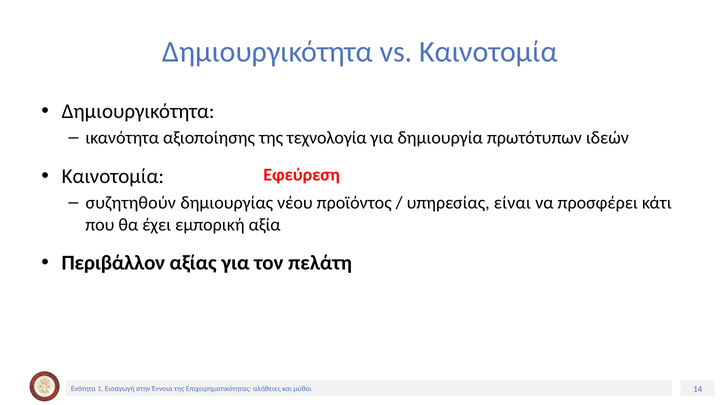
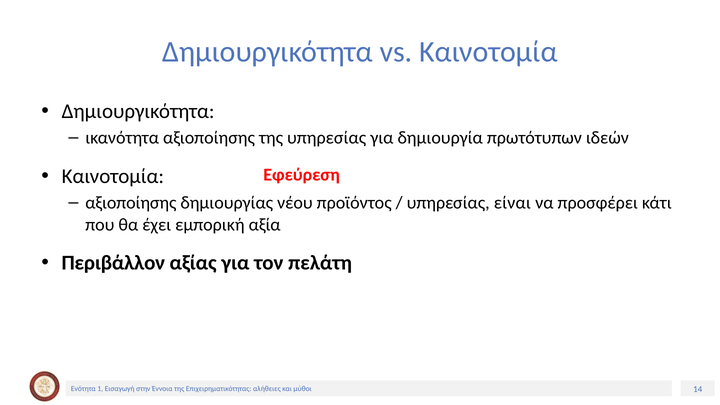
της τεχνολογία: τεχνολογία -> υπηρεσίας
συζητηθούν at (131, 203): συζητηθούν -> αξιοποίησης
